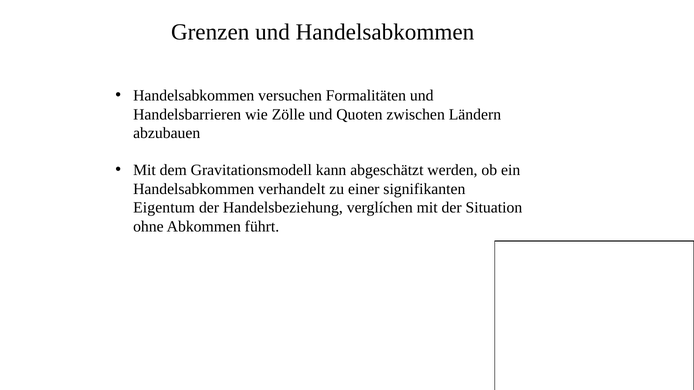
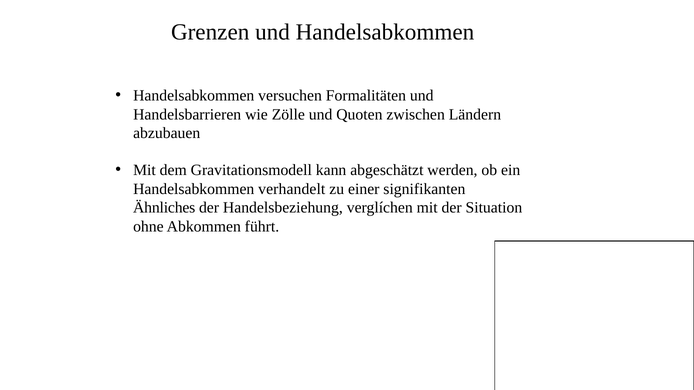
Eigentum: Eigentum -> Ähnliches
